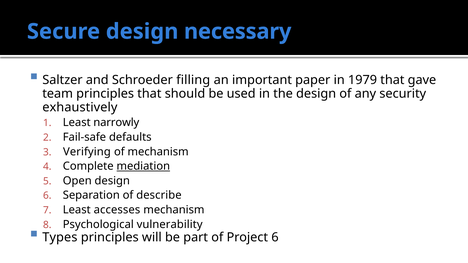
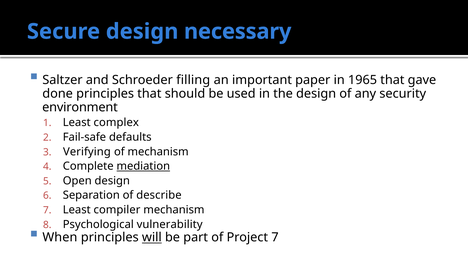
1979: 1979 -> 1965
team: team -> done
exhaustively: exhaustively -> environment
narrowly: narrowly -> complex
accesses: accesses -> compiler
Types: Types -> When
will underline: none -> present
Project 6: 6 -> 7
